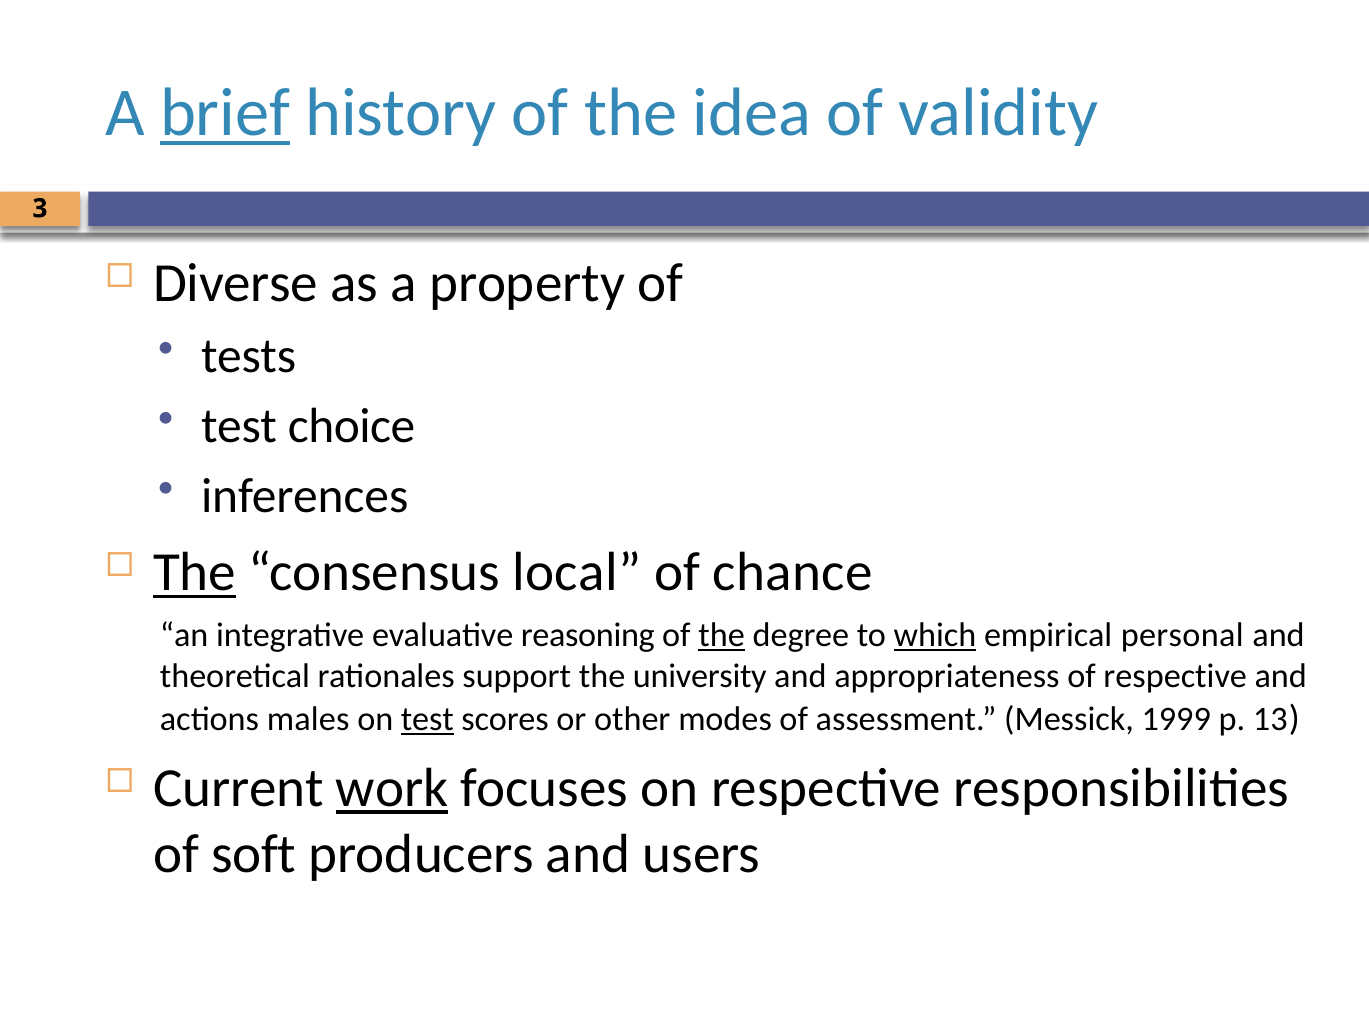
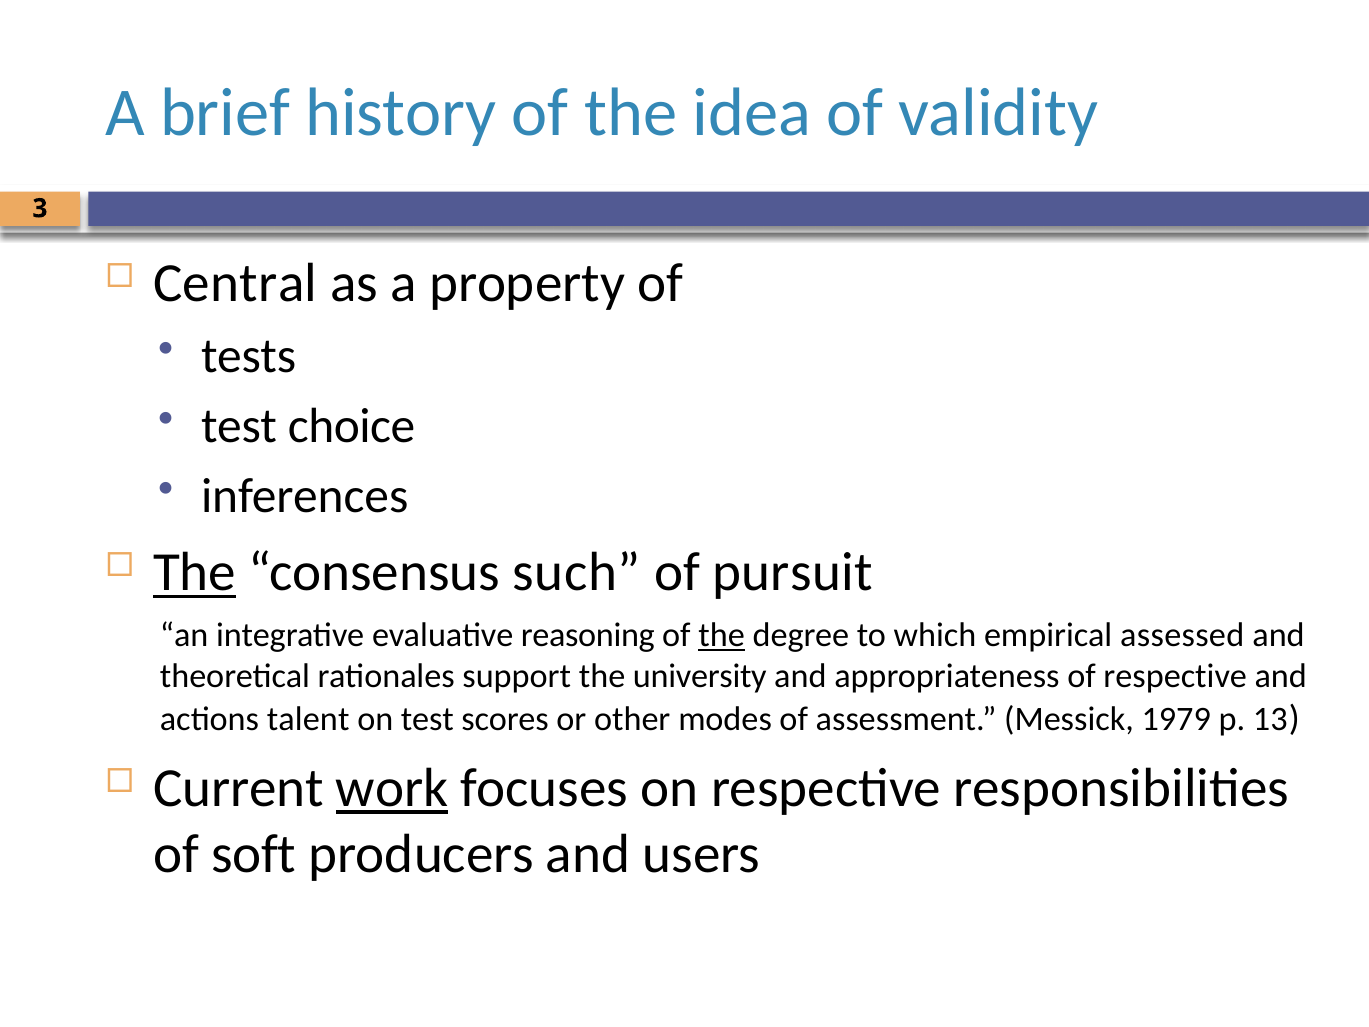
brief underline: present -> none
Diverse: Diverse -> Central
local: local -> such
chance: chance -> pursuit
which underline: present -> none
personal: personal -> assessed
males: males -> talent
test at (427, 719) underline: present -> none
1999: 1999 -> 1979
